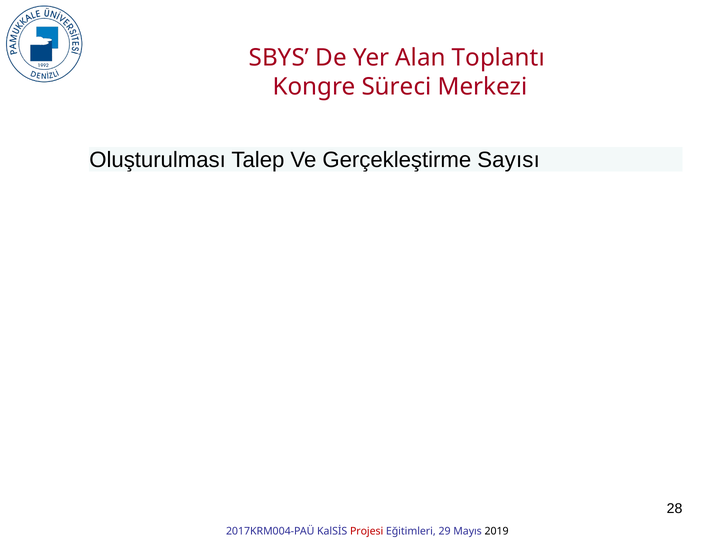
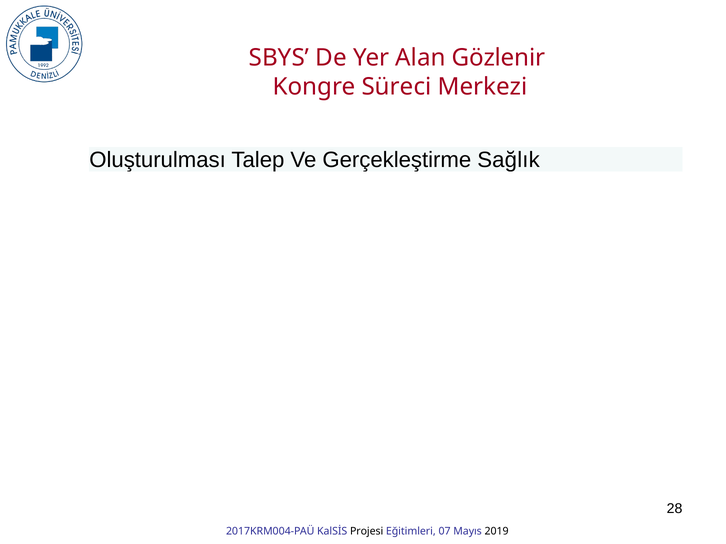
Toplantı: Toplantı -> Gözlenir
Sayısı: Sayısı -> Sağlık
Projesi colour: red -> black
29: 29 -> 07
